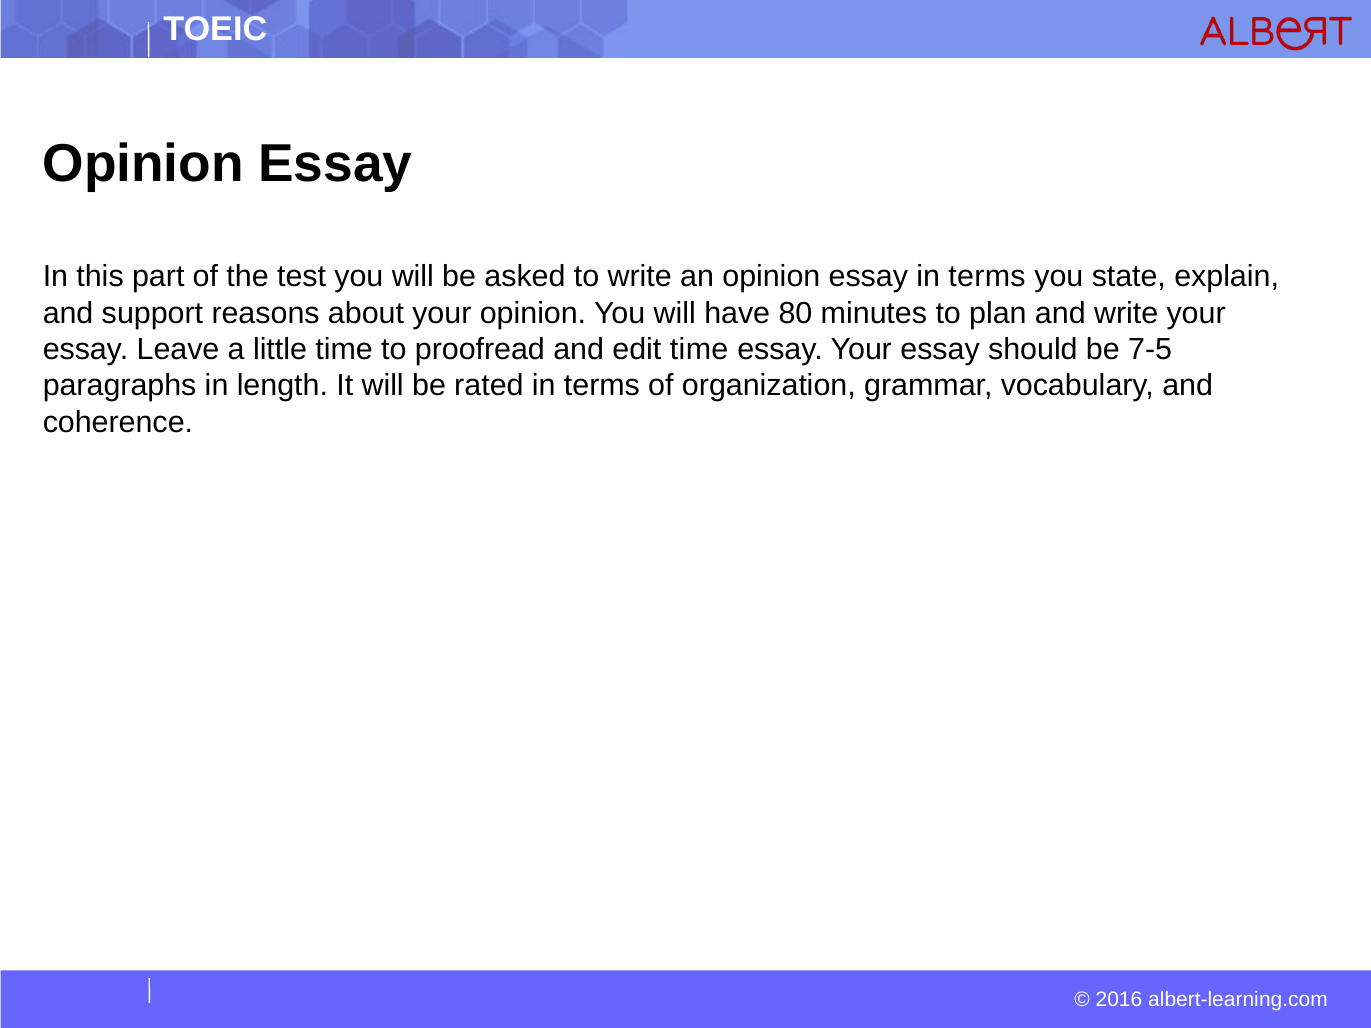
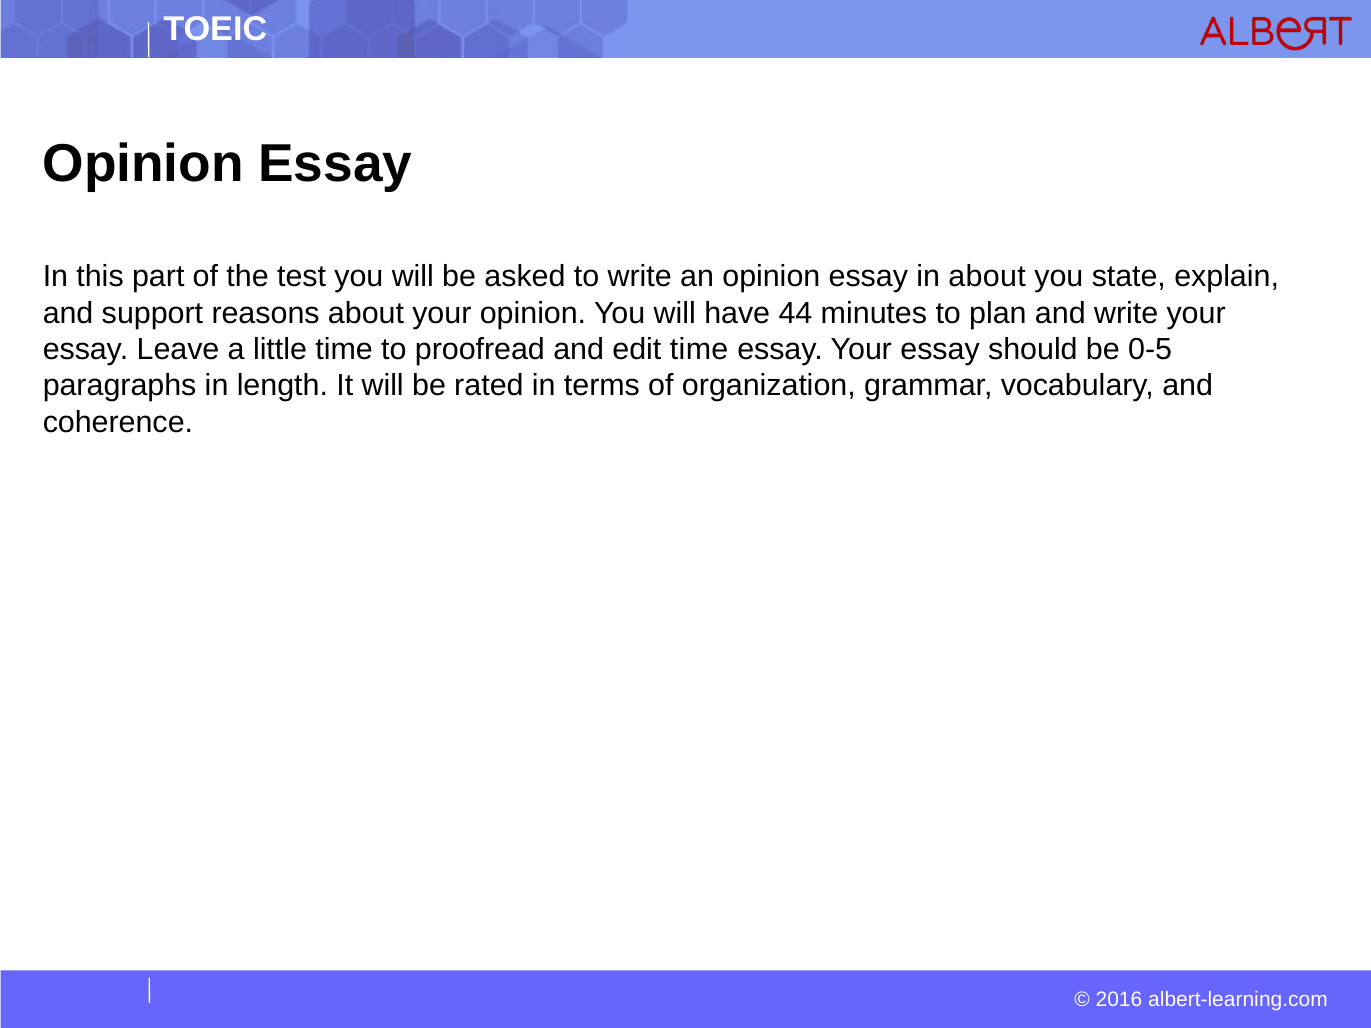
essay in terms: terms -> about
80: 80 -> 44
7-5: 7-5 -> 0-5
